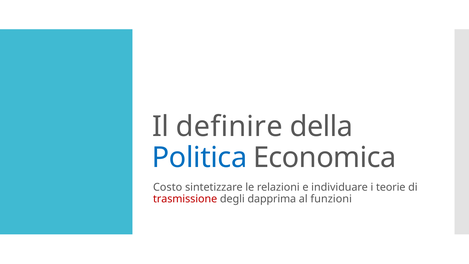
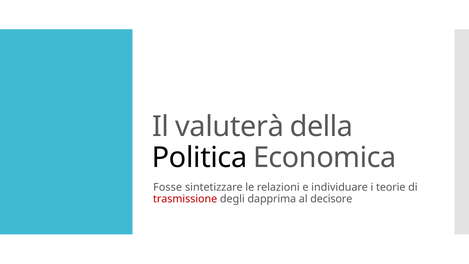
definire: definire -> valuterà
Politica colour: blue -> black
Costo: Costo -> Fosse
funzioni: funzioni -> decisore
